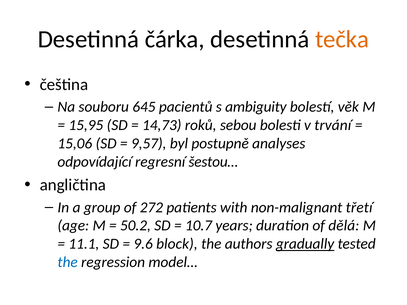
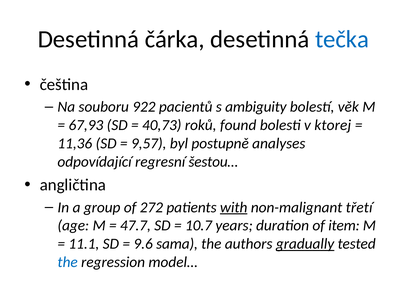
tečka colour: orange -> blue
645: 645 -> 922
15,95: 15,95 -> 67,93
14,73: 14,73 -> 40,73
sebou: sebou -> found
trvání: trvání -> ktorej
15,06: 15,06 -> 11,36
with underline: none -> present
50.2: 50.2 -> 47.7
dělá: dělá -> item
block: block -> sama
